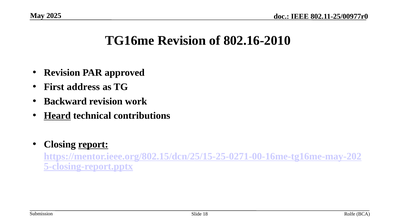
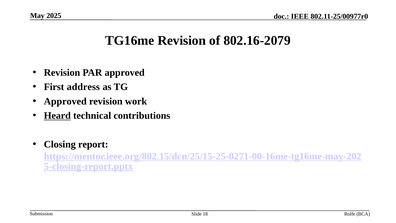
802.16-2010: 802.16-2010 -> 802.16-2079
Backward at (65, 101): Backward -> Approved
report underline: present -> none
